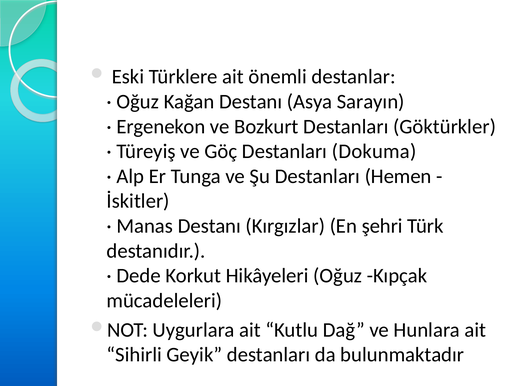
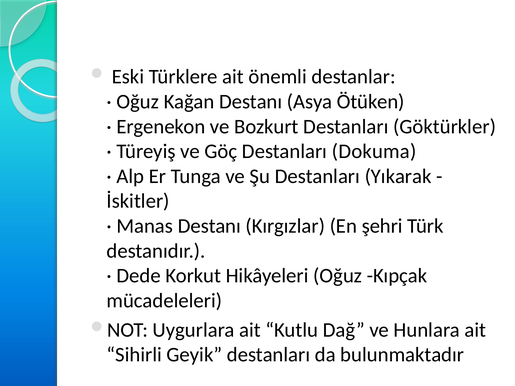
Sarayın: Sarayın -> Ötüken
Hemen: Hemen -> Yıkarak
